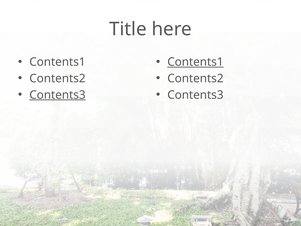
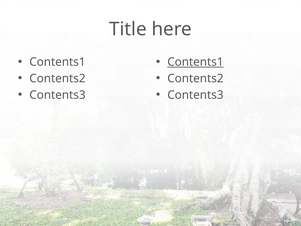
Contents3 at (57, 95) underline: present -> none
